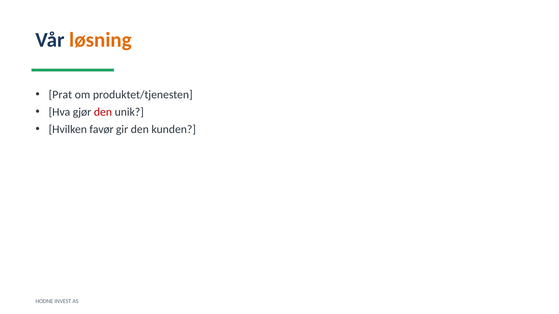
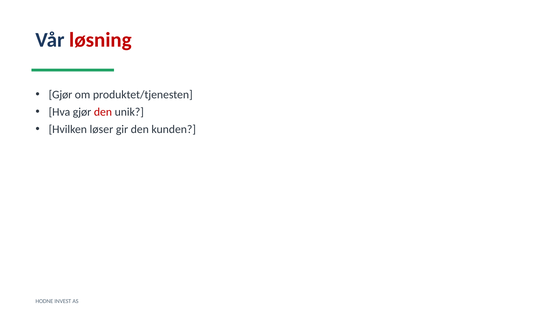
løsning colour: orange -> red
Prat at (60, 95): Prat -> Gjør
favør: favør -> løser
